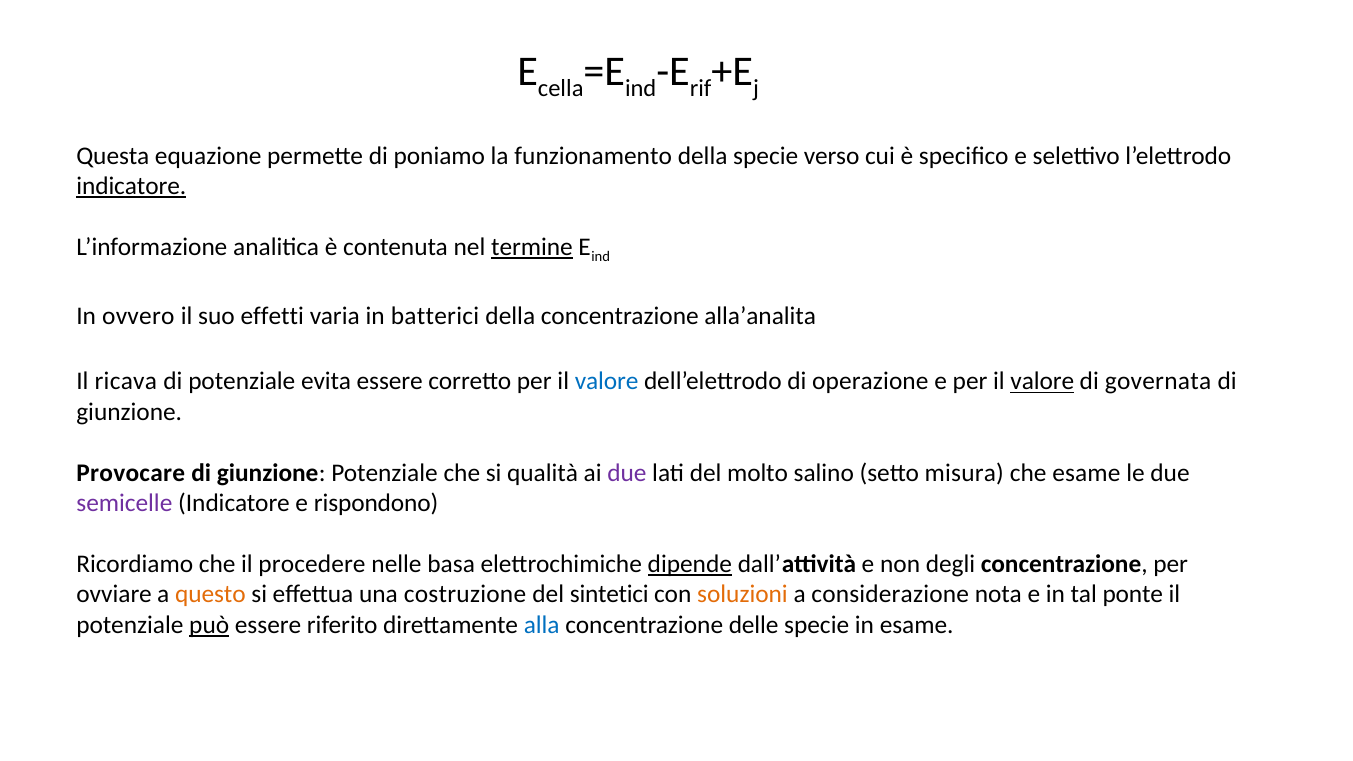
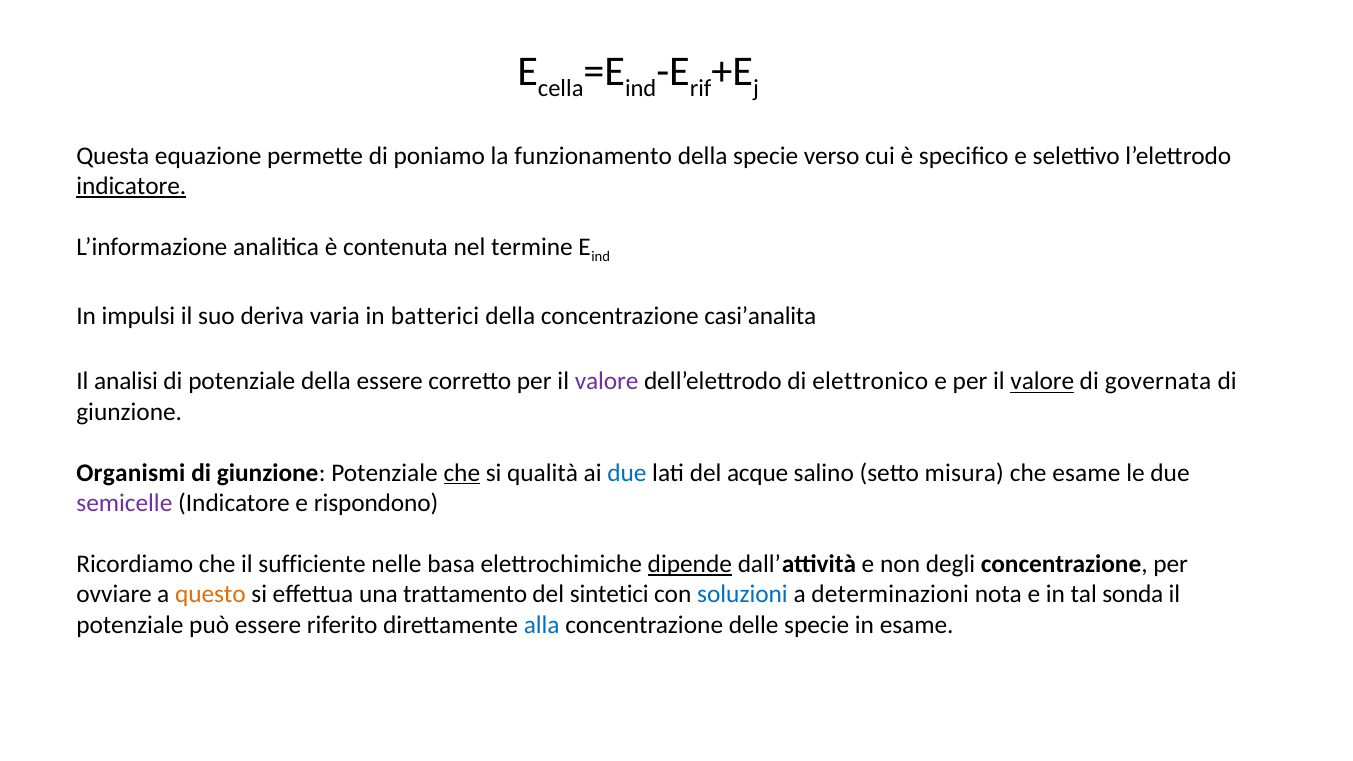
termine underline: present -> none
ovvero: ovvero -> impulsi
effetti: effetti -> deriva
alla’analita: alla’analita -> casi’analita
ricava: ricava -> analisi
potenziale evita: evita -> della
valore at (607, 381) colour: blue -> purple
operazione: operazione -> elettronico
Provocare: Provocare -> Organismi
che at (462, 473) underline: none -> present
due at (627, 473) colour: purple -> blue
molto: molto -> acque
procedere: procedere -> sufficiente
costruzione: costruzione -> trattamento
soluzioni colour: orange -> blue
considerazione: considerazione -> determinazioni
ponte: ponte -> sonda
può underline: present -> none
